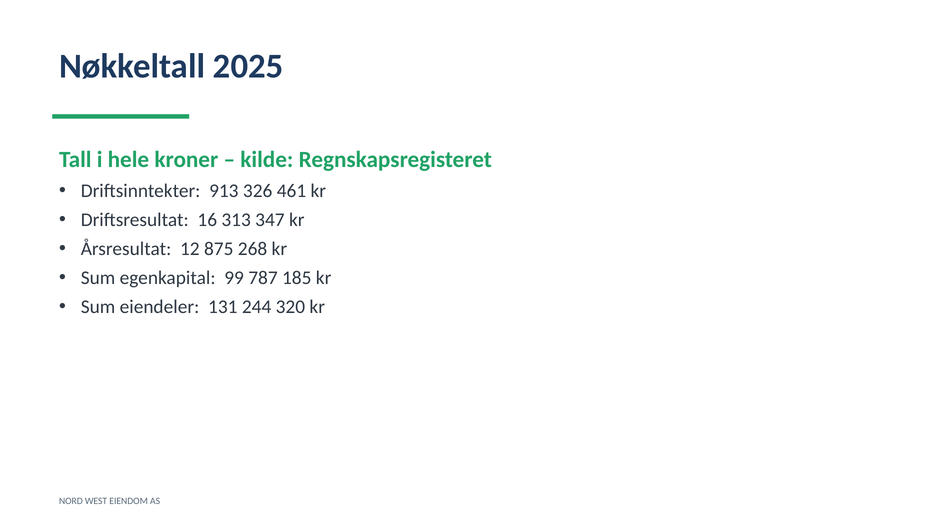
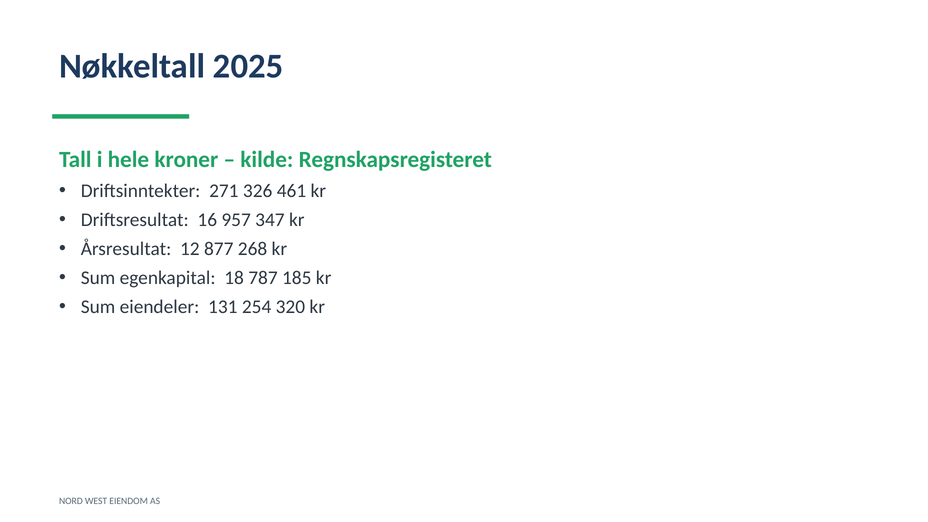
913: 913 -> 271
313: 313 -> 957
875: 875 -> 877
99: 99 -> 18
244: 244 -> 254
